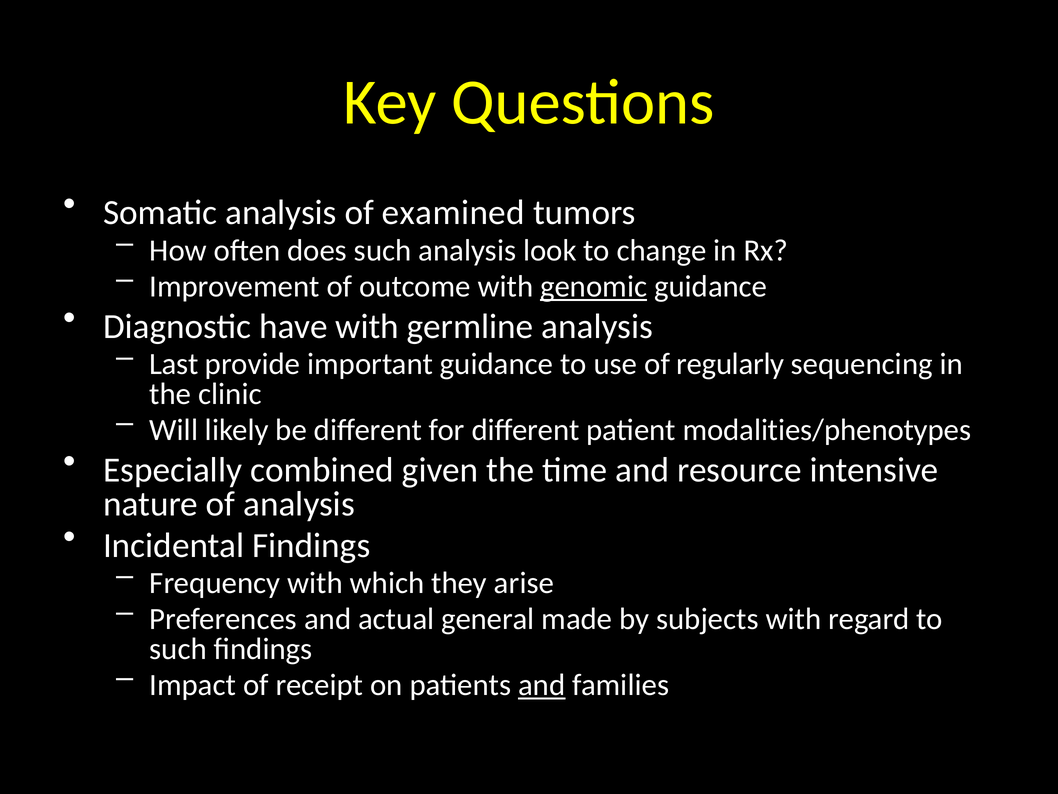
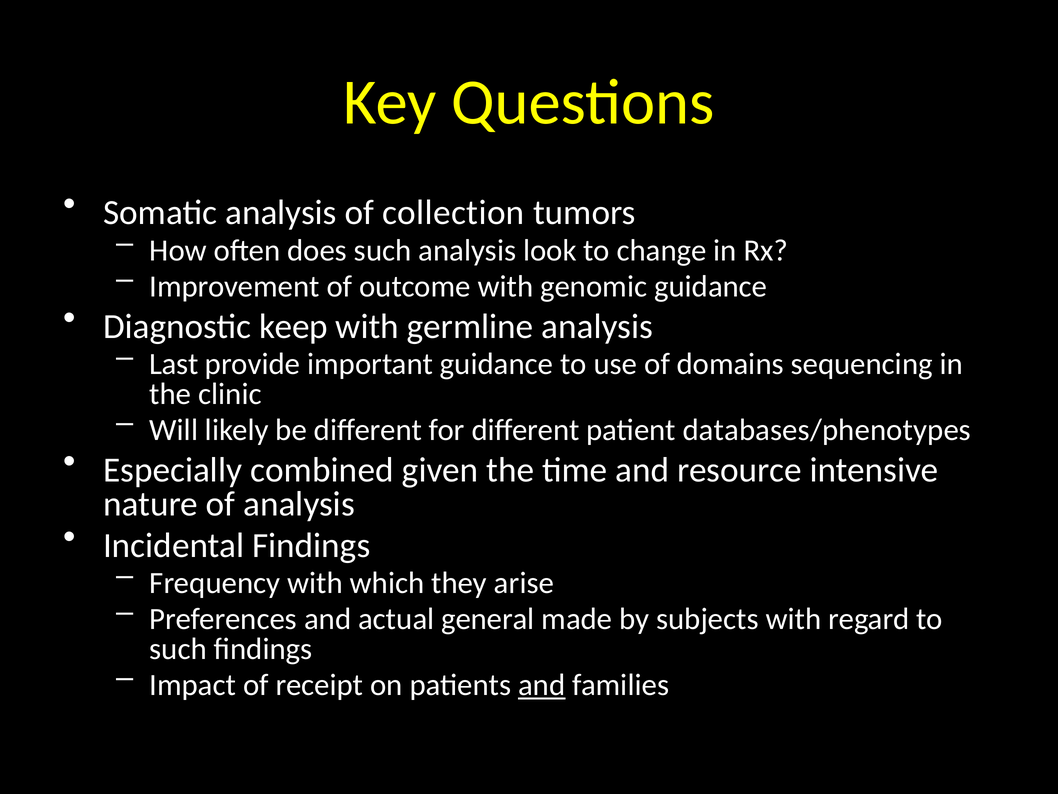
examined: examined -> collection
genomic underline: present -> none
have: have -> keep
regularly: regularly -> domains
modalities/phenotypes: modalities/phenotypes -> databases/phenotypes
